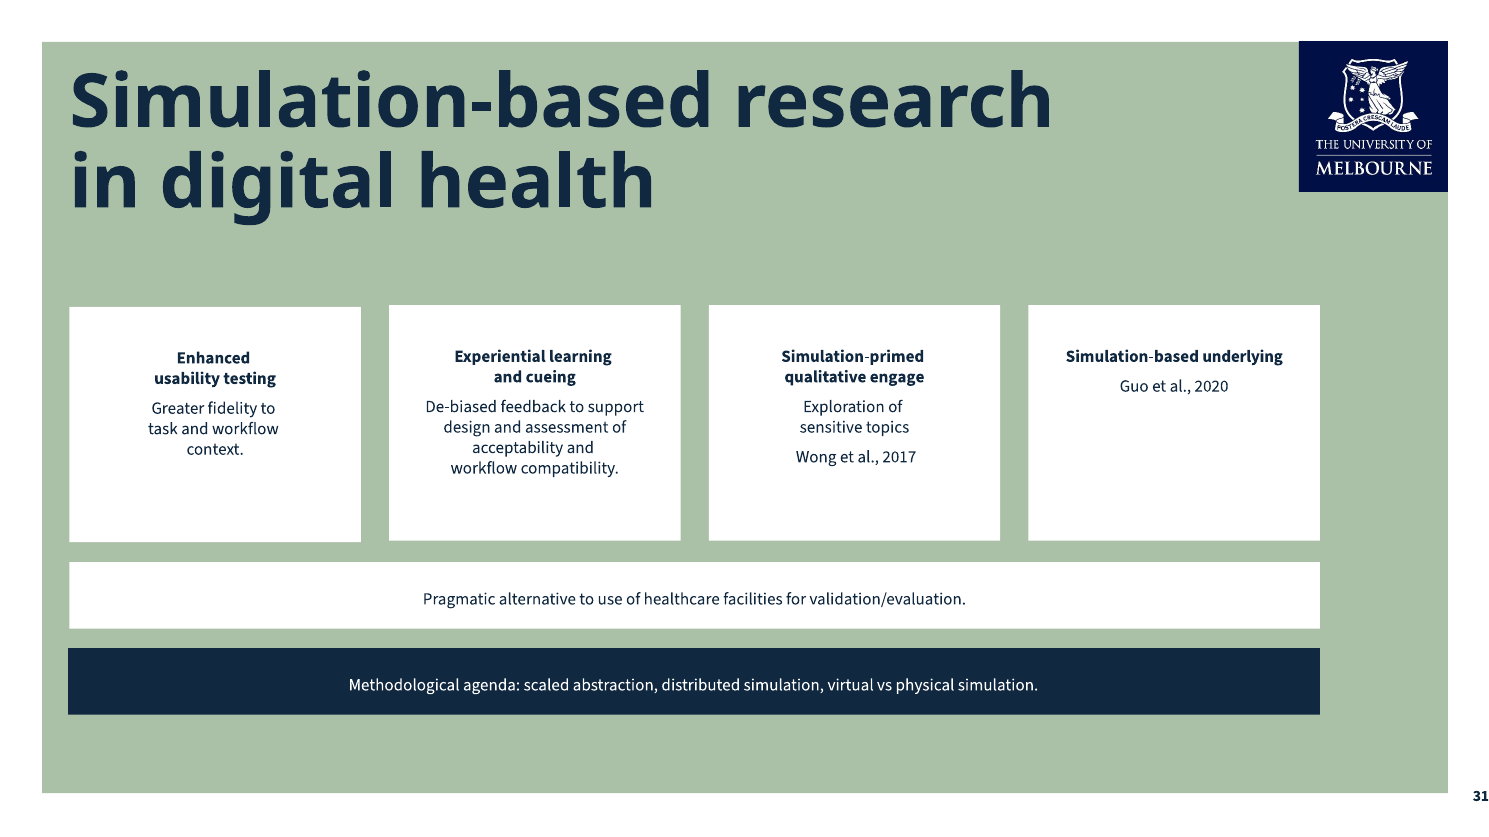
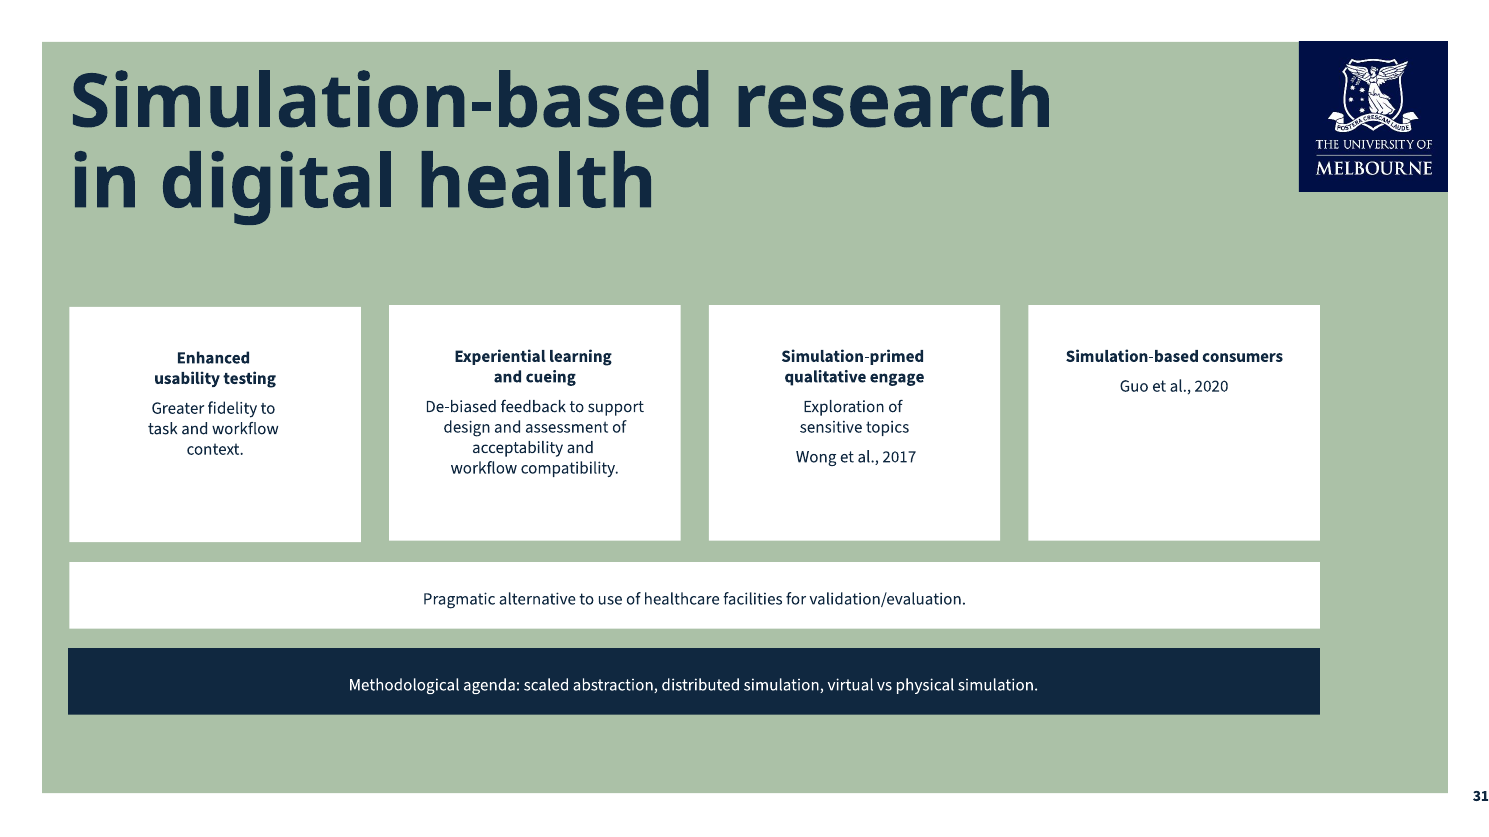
underlying: underlying -> consumers
